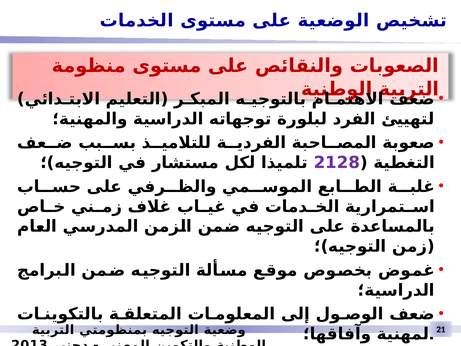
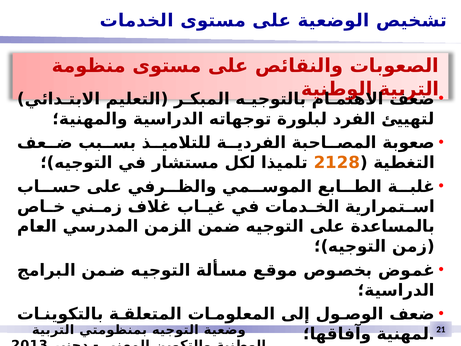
2128 colour: purple -> orange
